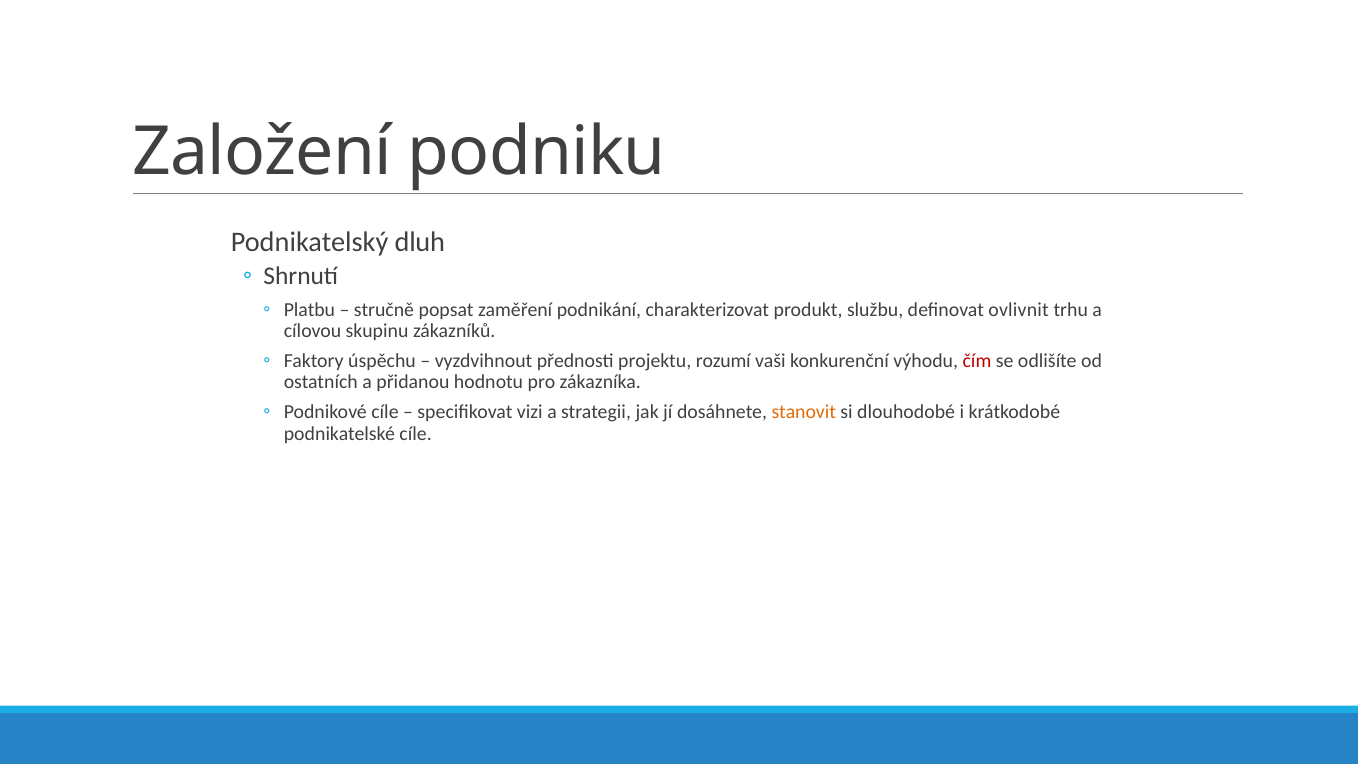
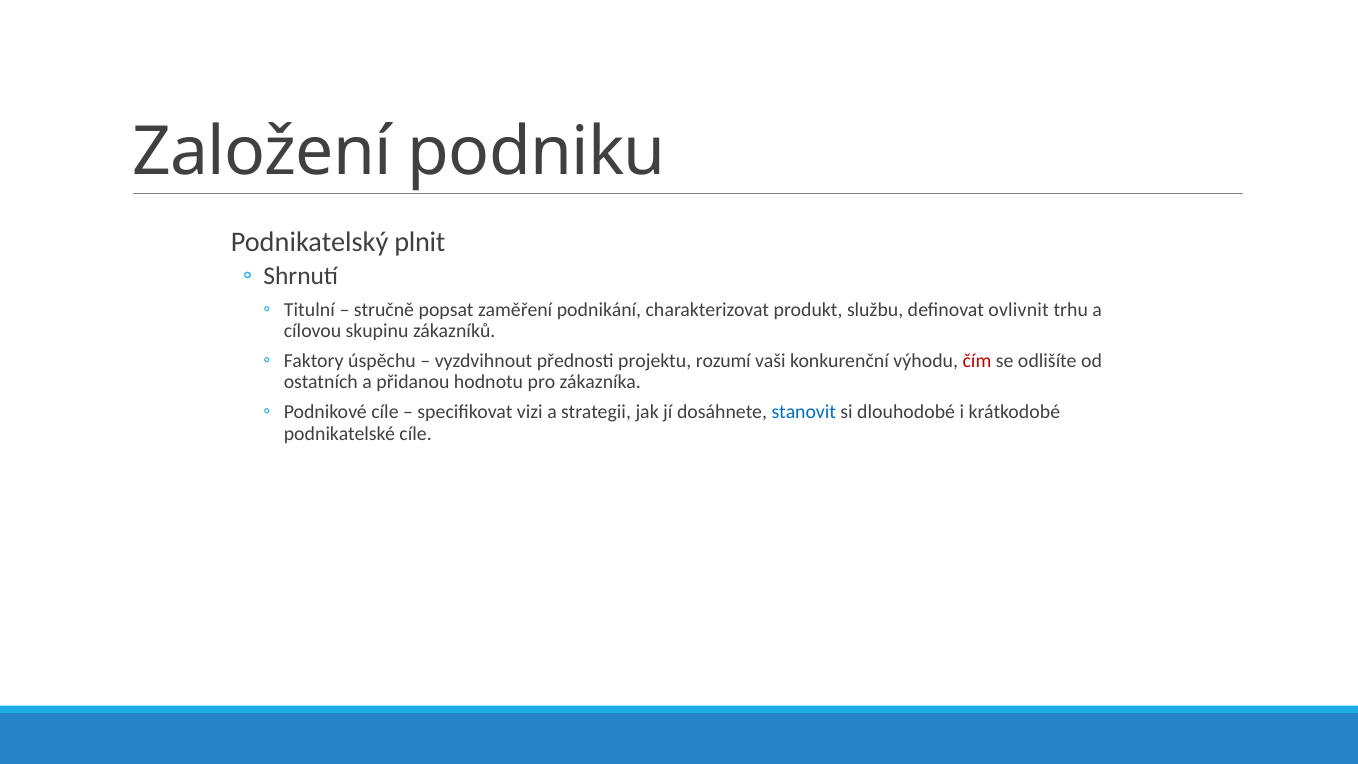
dluh: dluh -> plnit
Platbu: Platbu -> Titulní
stanovit colour: orange -> blue
